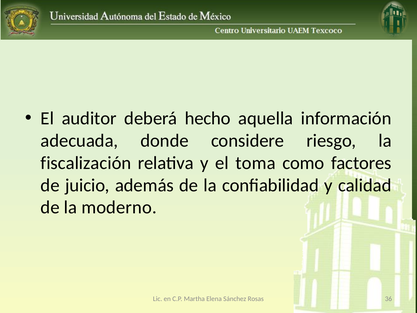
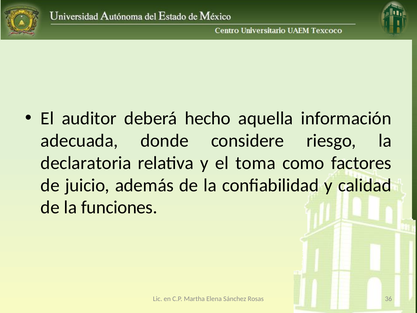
fiscalización: fiscalización -> declaratoria
moderno: moderno -> funciones
